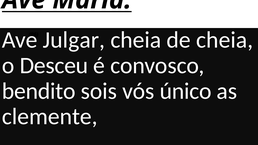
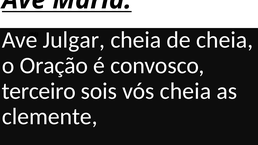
Desceu: Desceu -> Oração
bendito: bendito -> terceiro
vós único: único -> cheia
